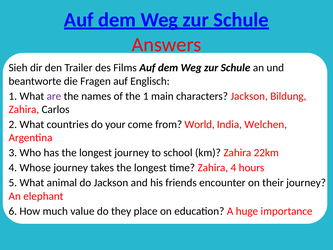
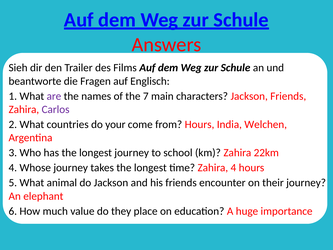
the 1: 1 -> 7
Jackson Bildung: Bildung -> Friends
Carlos colour: black -> purple
from World: World -> Hours
